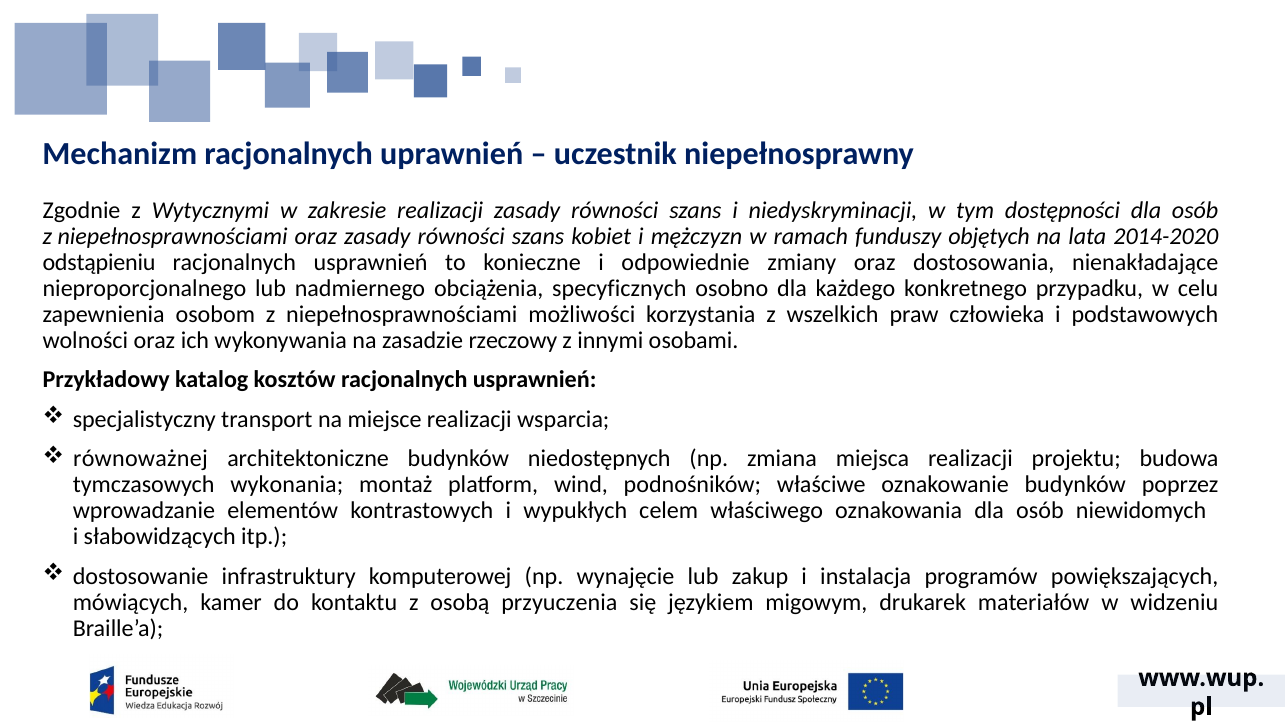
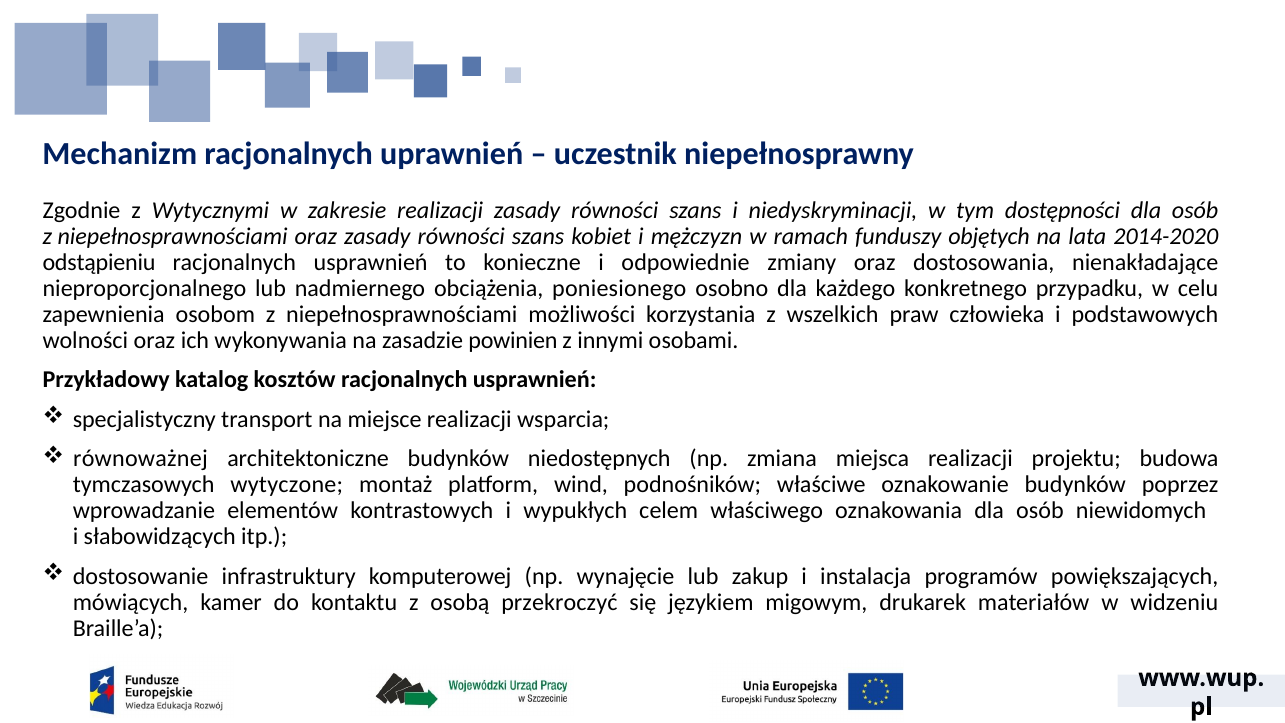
specyficznych: specyficznych -> poniesionego
rzeczowy: rzeczowy -> powinien
wykonania: wykonania -> wytyczone
przyuczenia: przyuczenia -> przekroczyć
